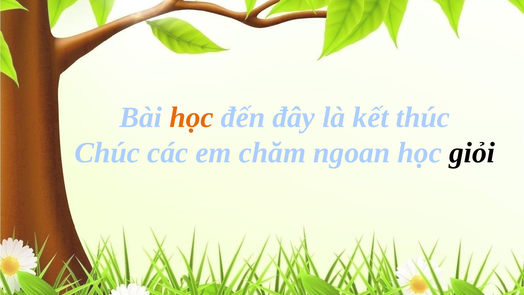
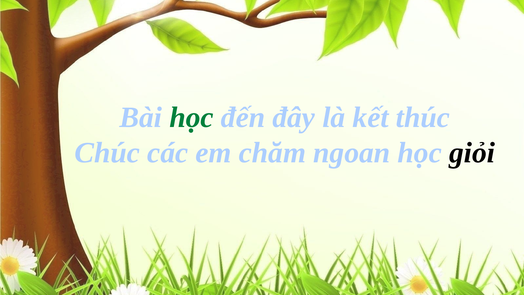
học at (192, 117) colour: orange -> green
